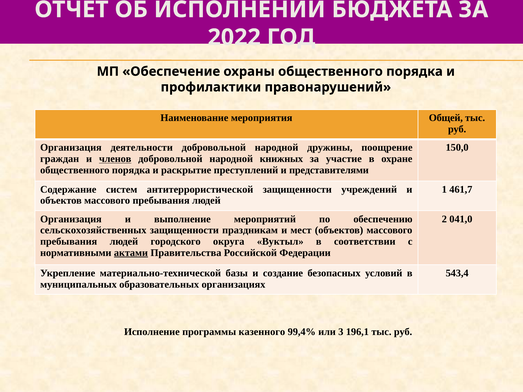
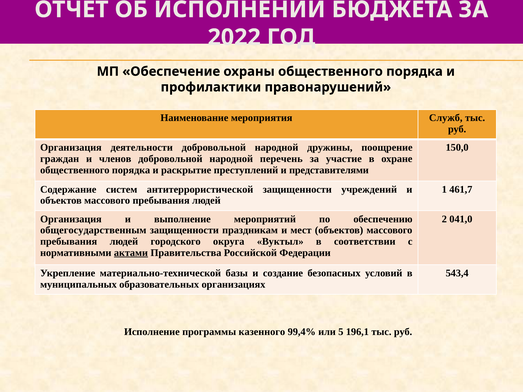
Общей: Общей -> Служб
членов underline: present -> none
книжных: книжных -> перечень
сельскохозяйственных: сельскохозяйственных -> общегосударственным
3: 3 -> 5
